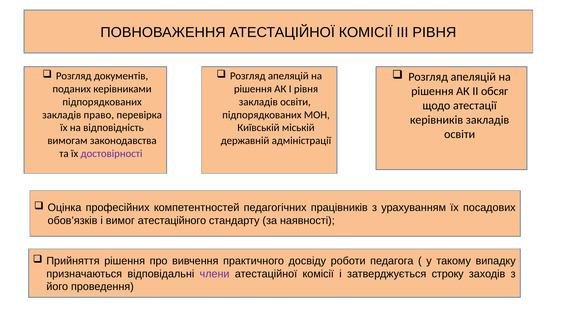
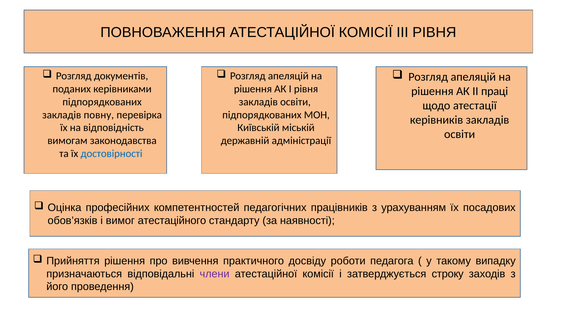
обсяг: обсяг -> праці
право: право -> повну
достовірності colour: purple -> blue
